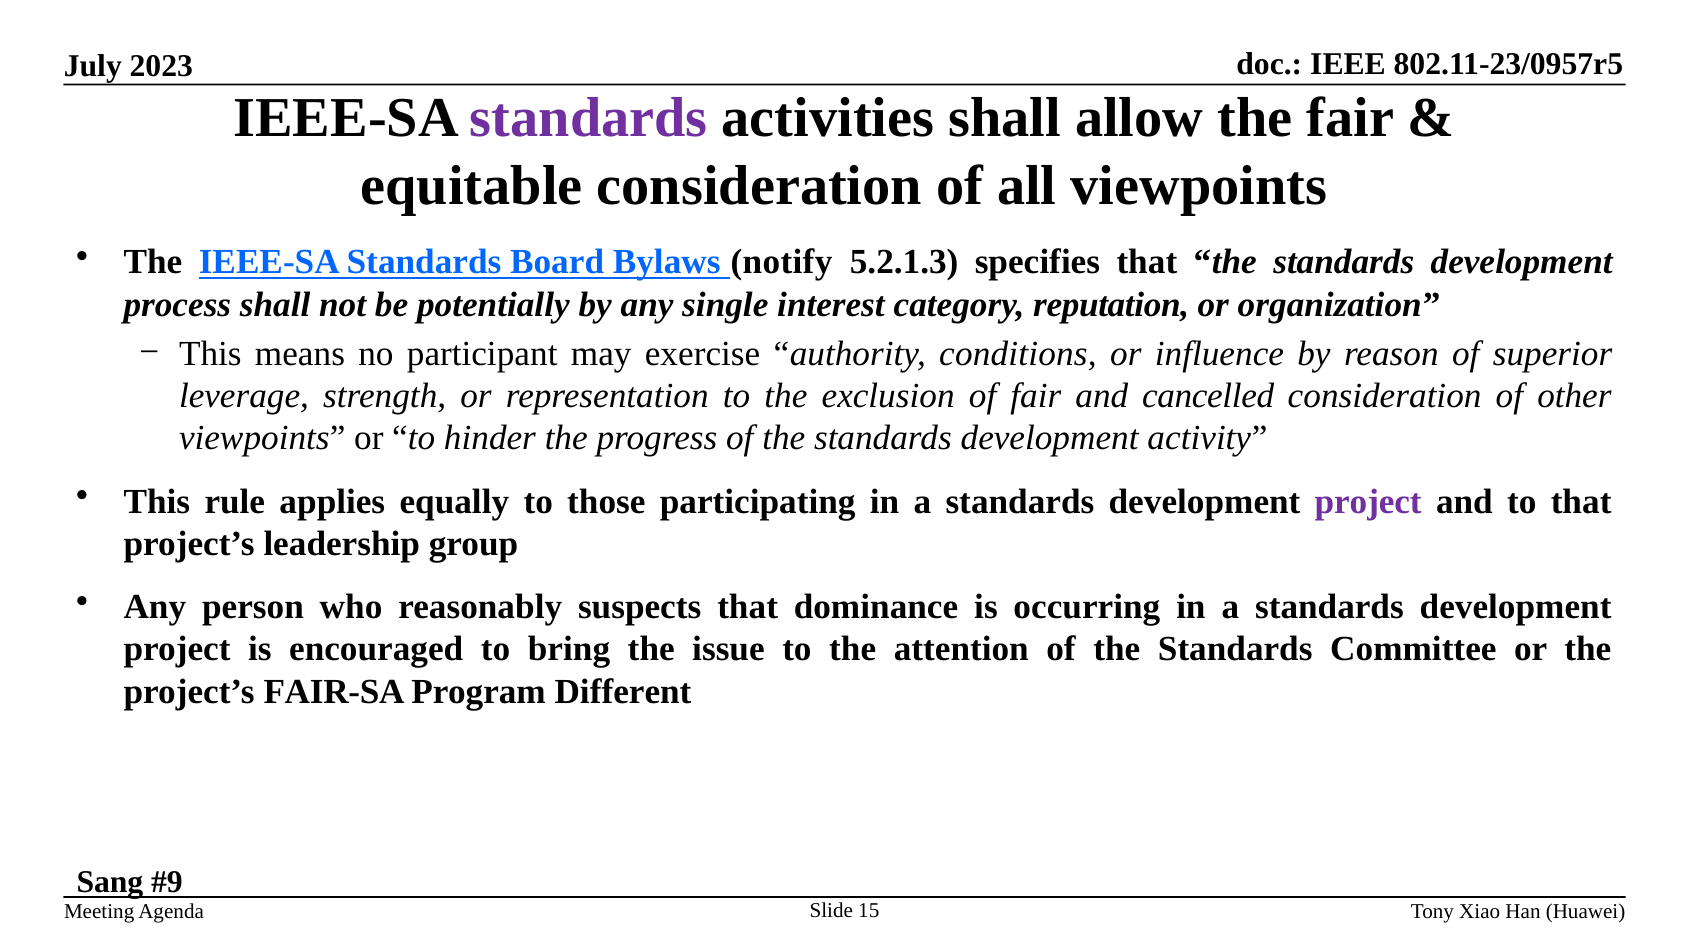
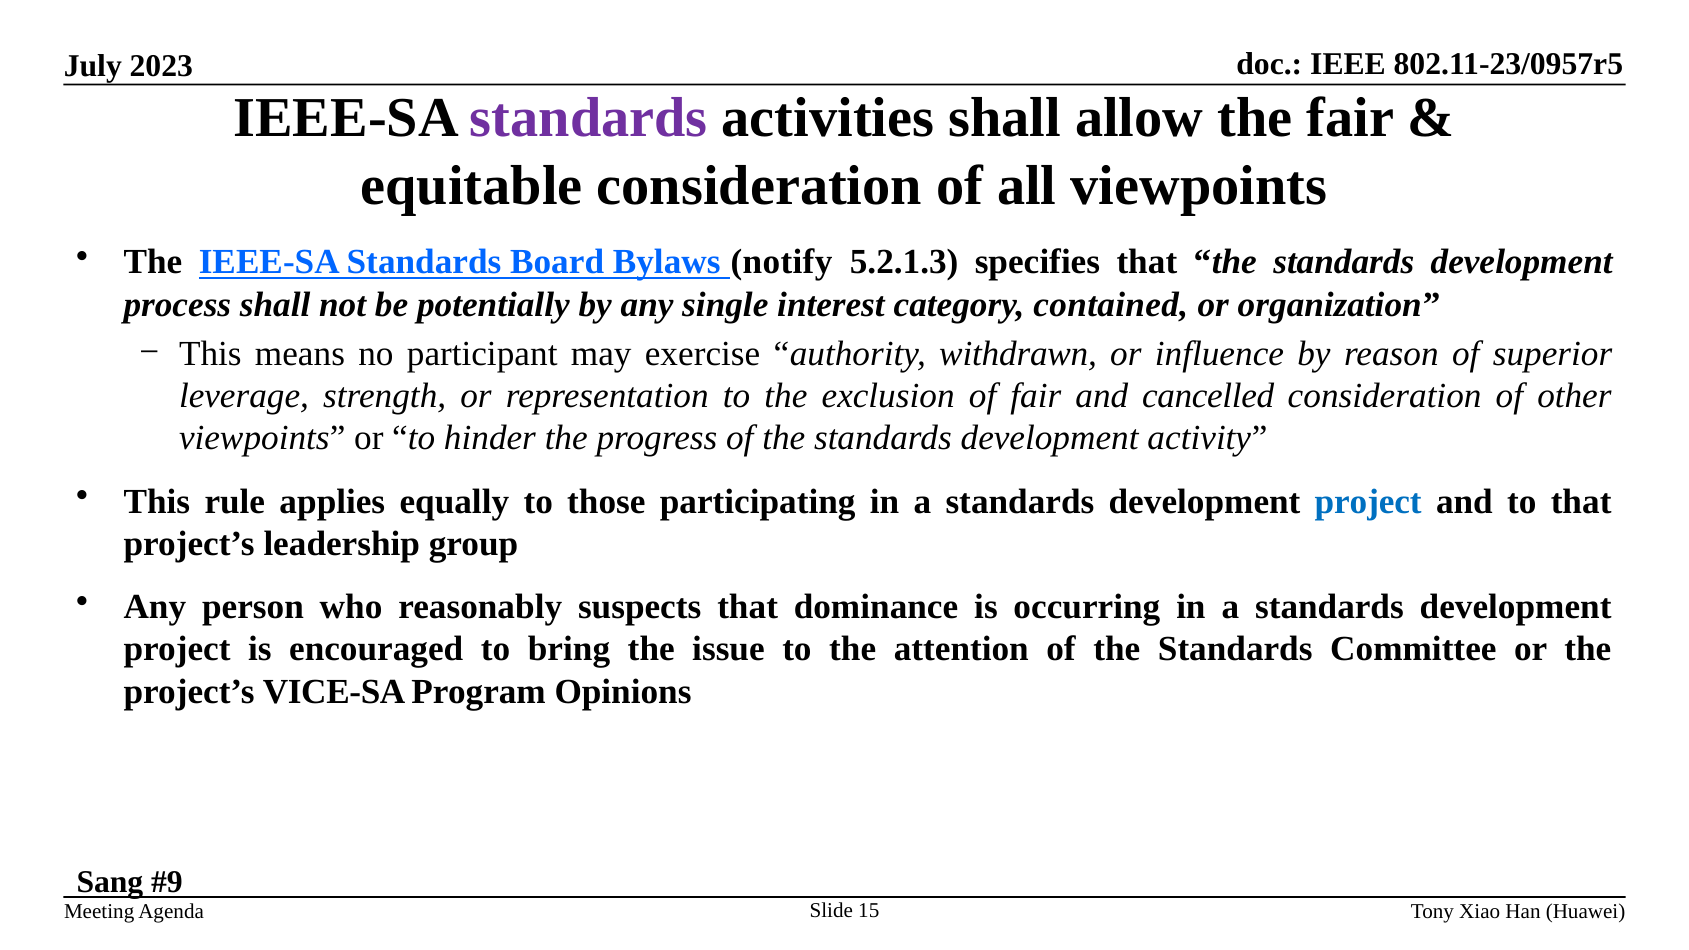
reputation: reputation -> contained
conditions: conditions -> withdrawn
project at (1368, 502) colour: purple -> blue
FAIR-SA: FAIR-SA -> VICE-SA
Different: Different -> Opinions
